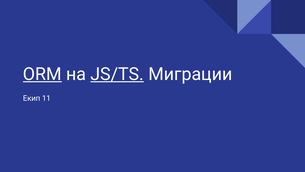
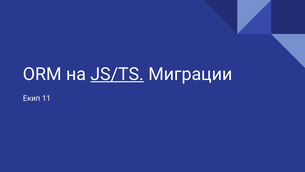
ORM underline: present -> none
